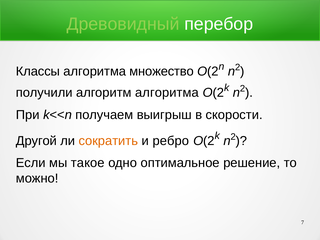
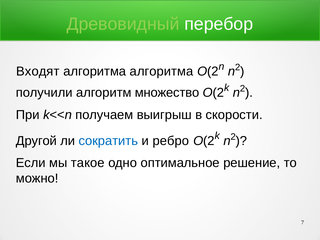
Классы: Классы -> Входят
алгоритма множество: множество -> алгоритма
алгоритм алгоритма: алгоритма -> множество
сократить colour: orange -> blue
